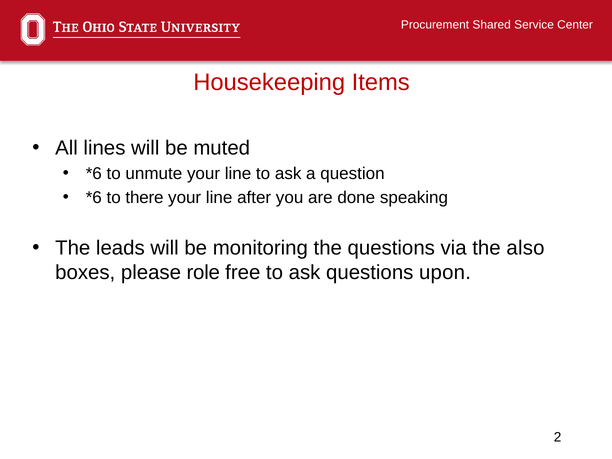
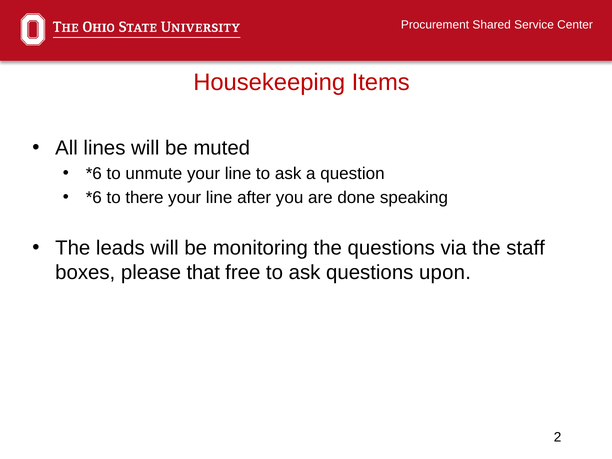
also: also -> staff
role: role -> that
